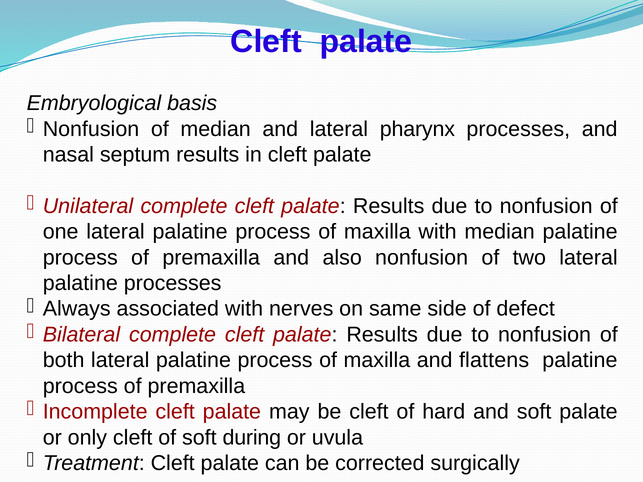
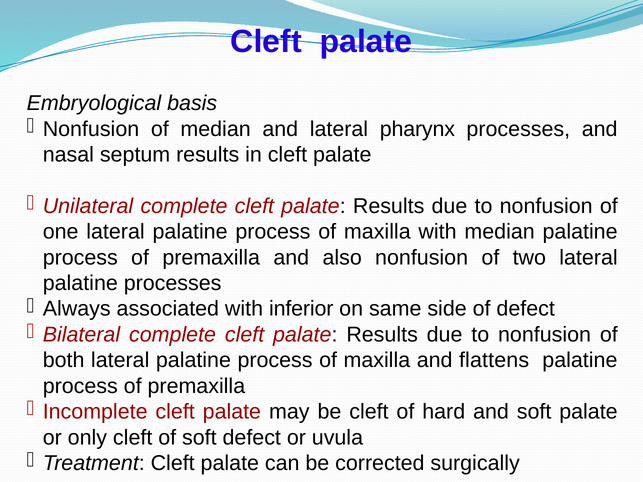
nerves: nerves -> inferior
soft during: during -> defect
